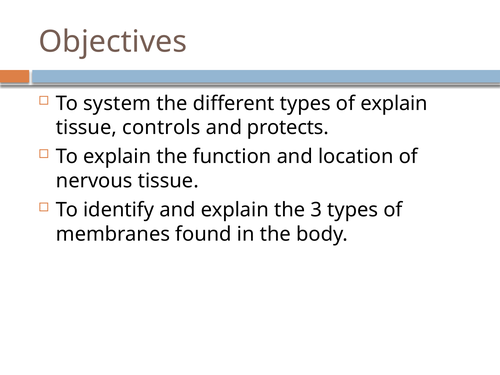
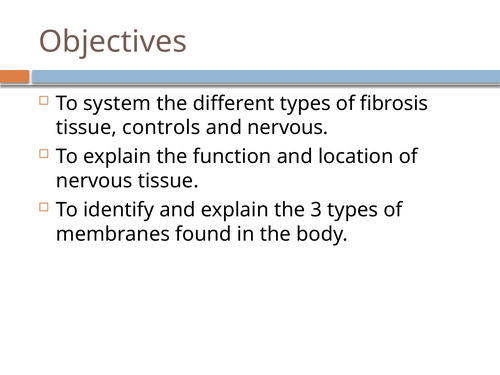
of explain: explain -> fibrosis
and protects: protects -> nervous
